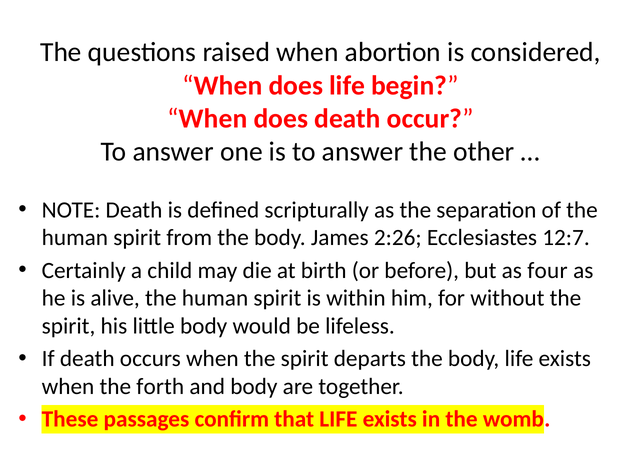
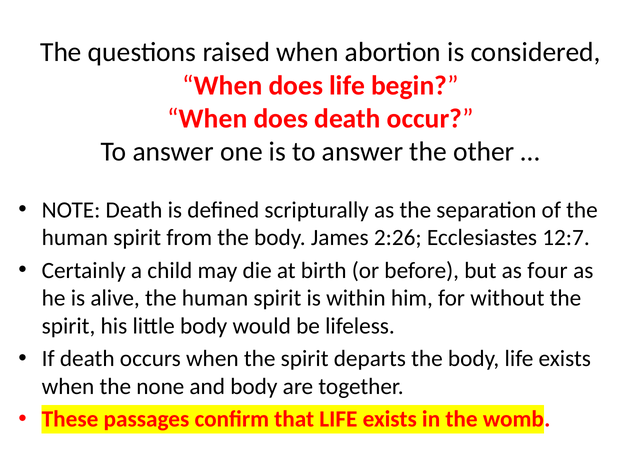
forth: forth -> none
